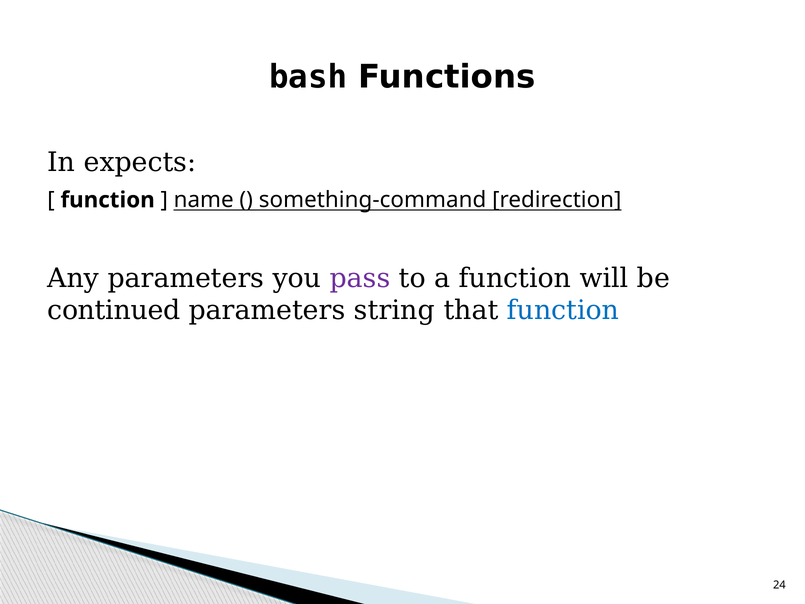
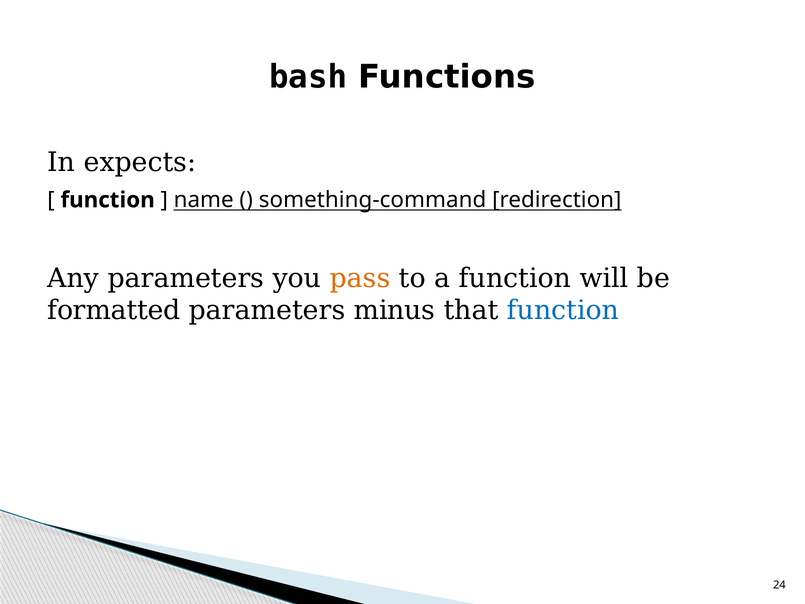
pass colour: purple -> orange
continued: continued -> formatted
string: string -> minus
